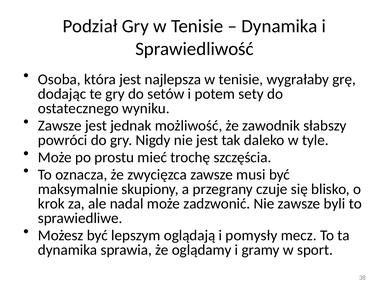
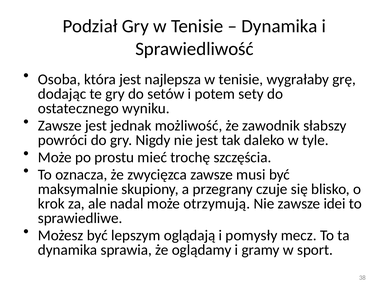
zadzwonić: zadzwonić -> otrzymują
byli: byli -> idei
